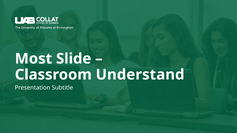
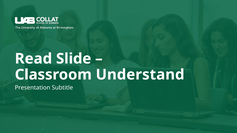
Most: Most -> Read
